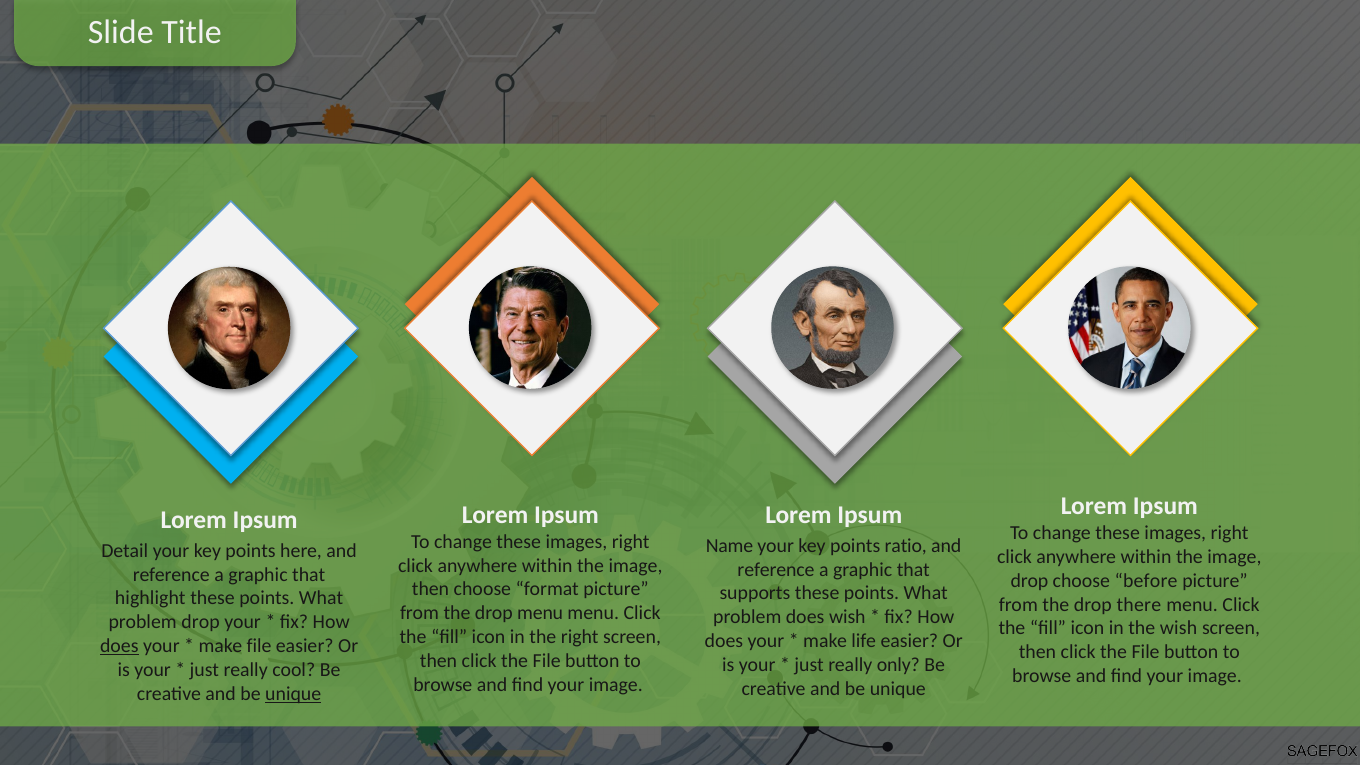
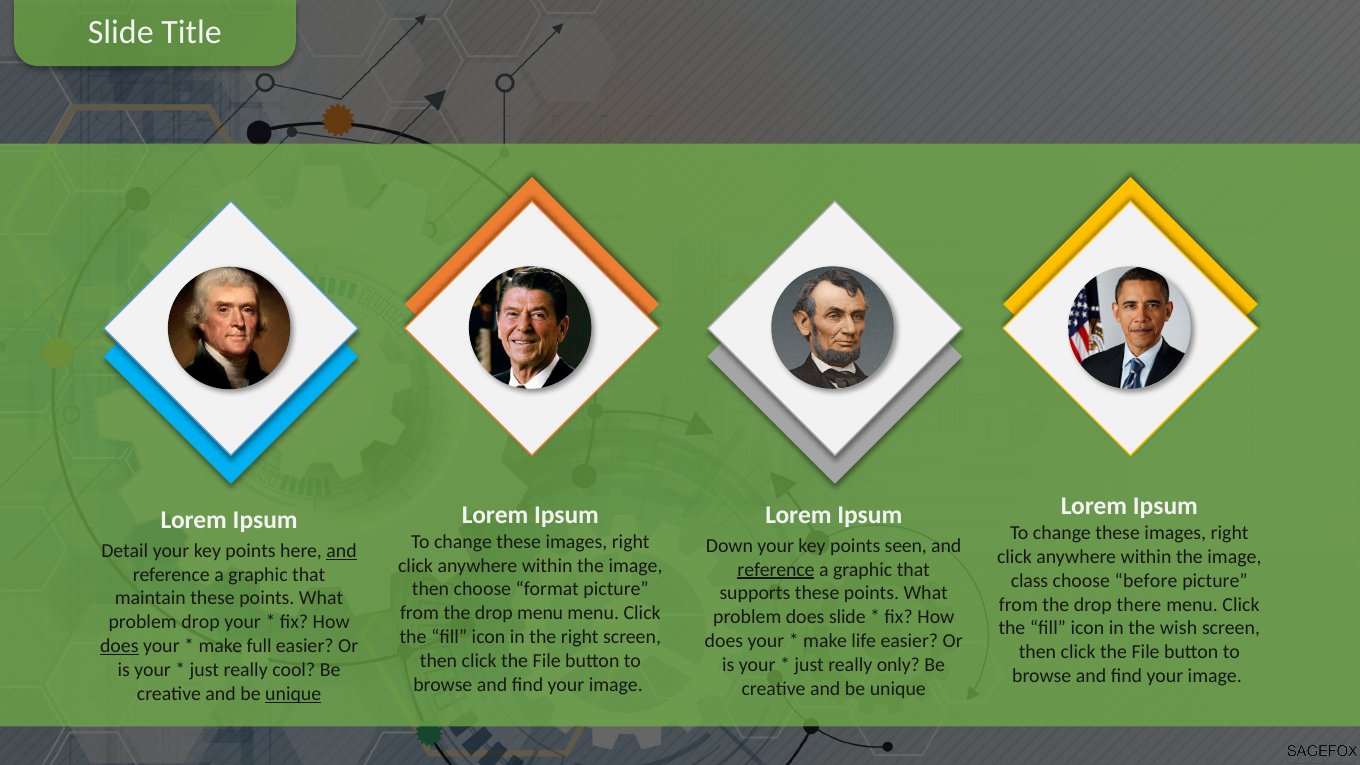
Name: Name -> Down
ratio: ratio -> seen
and at (342, 551) underline: none -> present
reference at (776, 570) underline: none -> present
drop at (1030, 581): drop -> class
highlight: highlight -> maintain
does wish: wish -> slide
make file: file -> full
